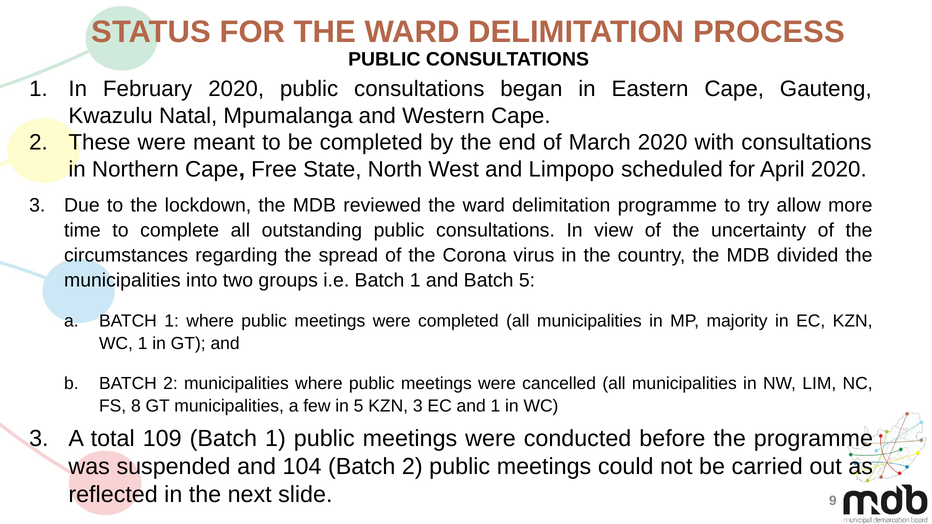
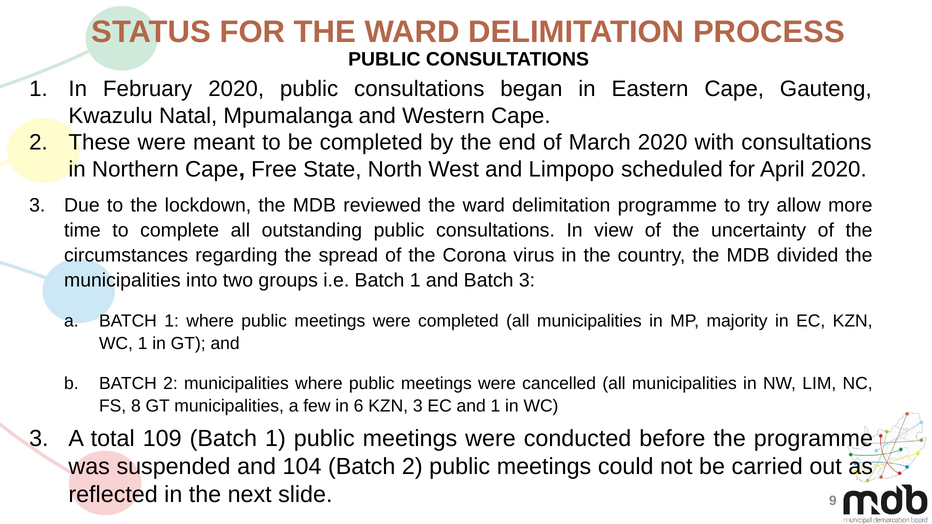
Batch 5: 5 -> 3
in 5: 5 -> 6
